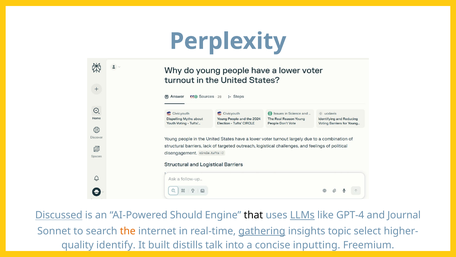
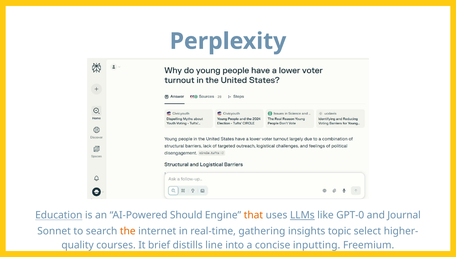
Discussed: Discussed -> Education
that colour: black -> orange
GPT-4: GPT-4 -> GPT-0
gathering underline: present -> none
identify: identify -> courses
built: built -> brief
talk: talk -> line
